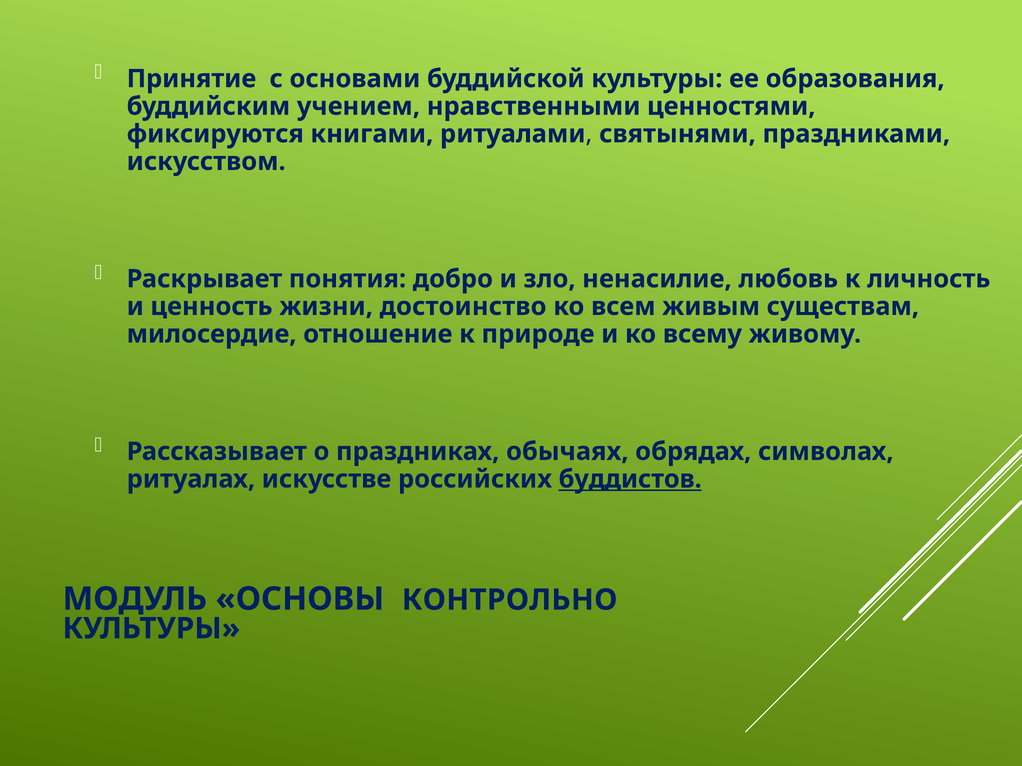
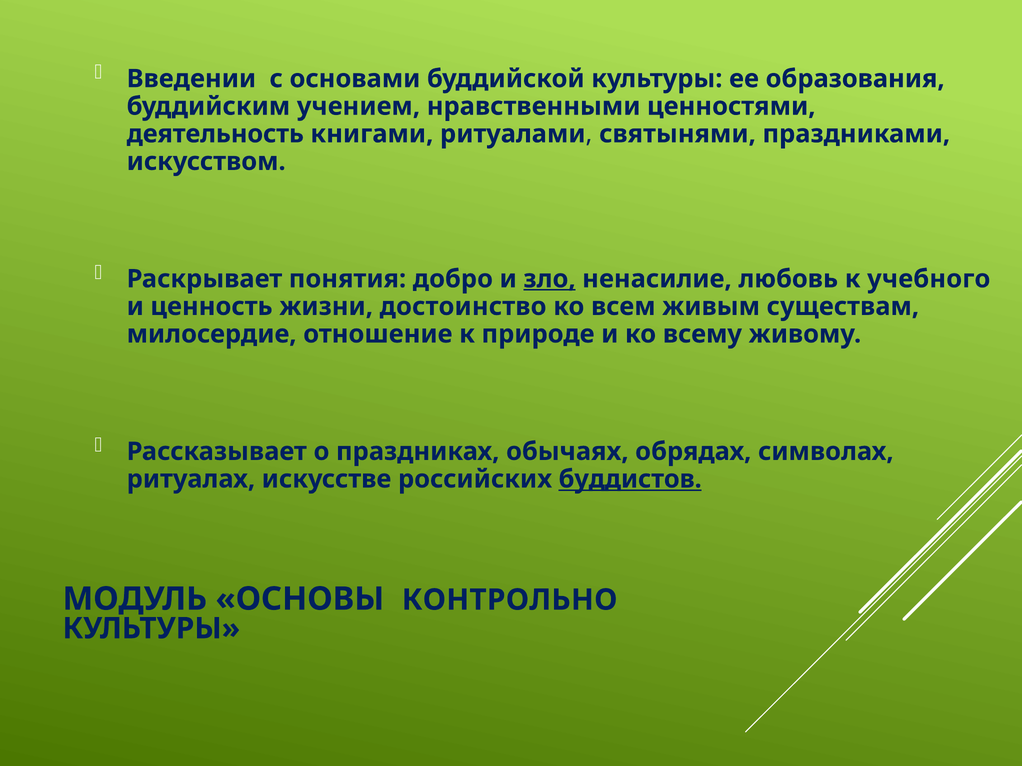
Принятие: Принятие -> Введении
фиксируются: фиксируются -> деятельность
зло underline: none -> present
личность: личность -> учебного
